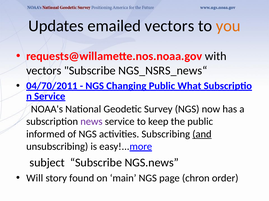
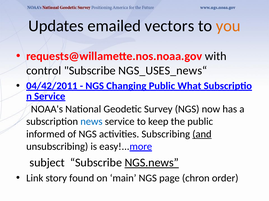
vectors at (44, 71): vectors -> control
NGS_NSRS_news“: NGS_NSRS_news“ -> NGS_USES_news“
04/70/2011: 04/70/2011 -> 04/42/2011
news colour: purple -> blue
NGS.news underline: none -> present
Will: Will -> Link
